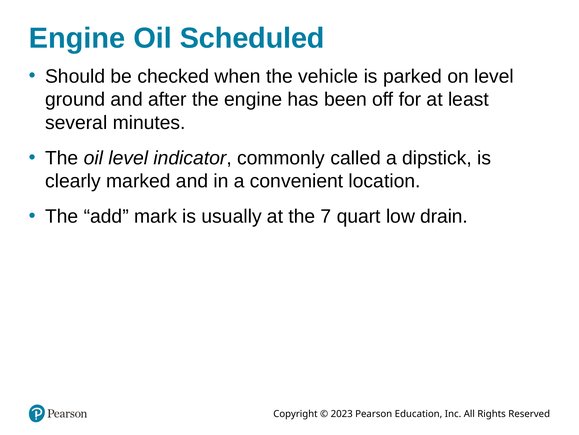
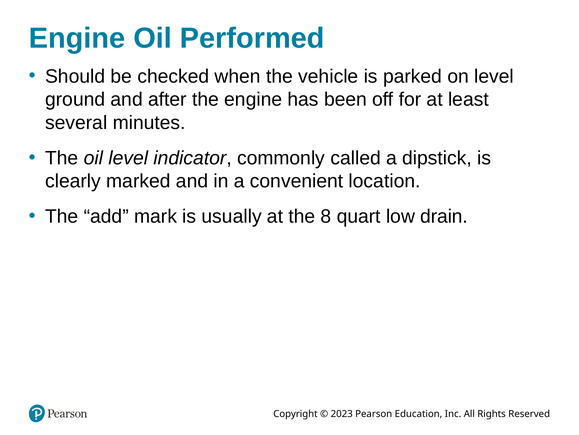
Scheduled: Scheduled -> Performed
7: 7 -> 8
